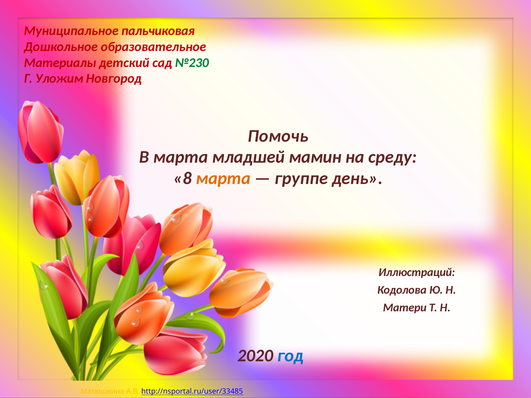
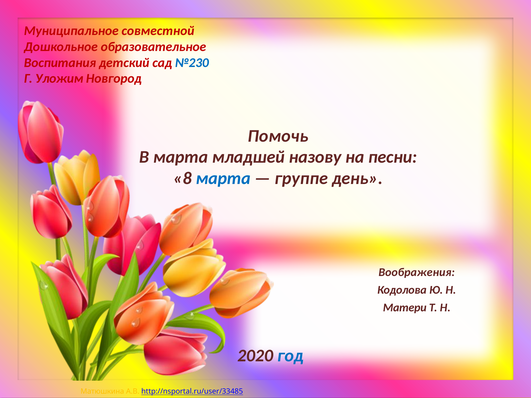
пальчиковая: пальчиковая -> совместной
Материалы: Материалы -> Воспитания
№230 colour: green -> blue
мамин: мамин -> назову
среду: среду -> песни
марта at (223, 178) colour: orange -> blue
Иллюстраций: Иллюстраций -> Воображения
